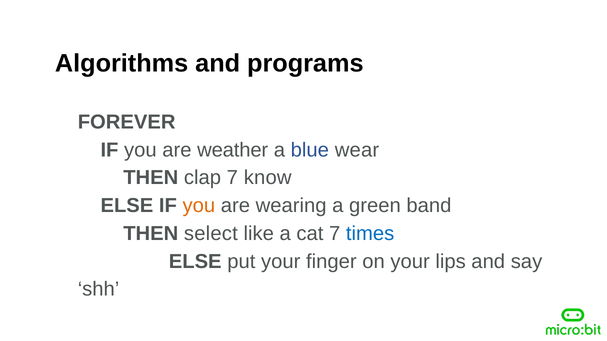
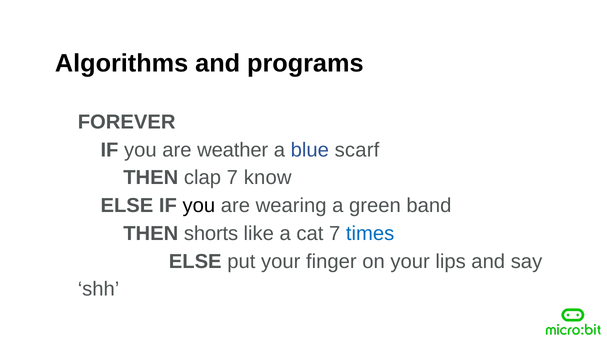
wear: wear -> scarf
you at (199, 206) colour: orange -> black
select: select -> shorts
